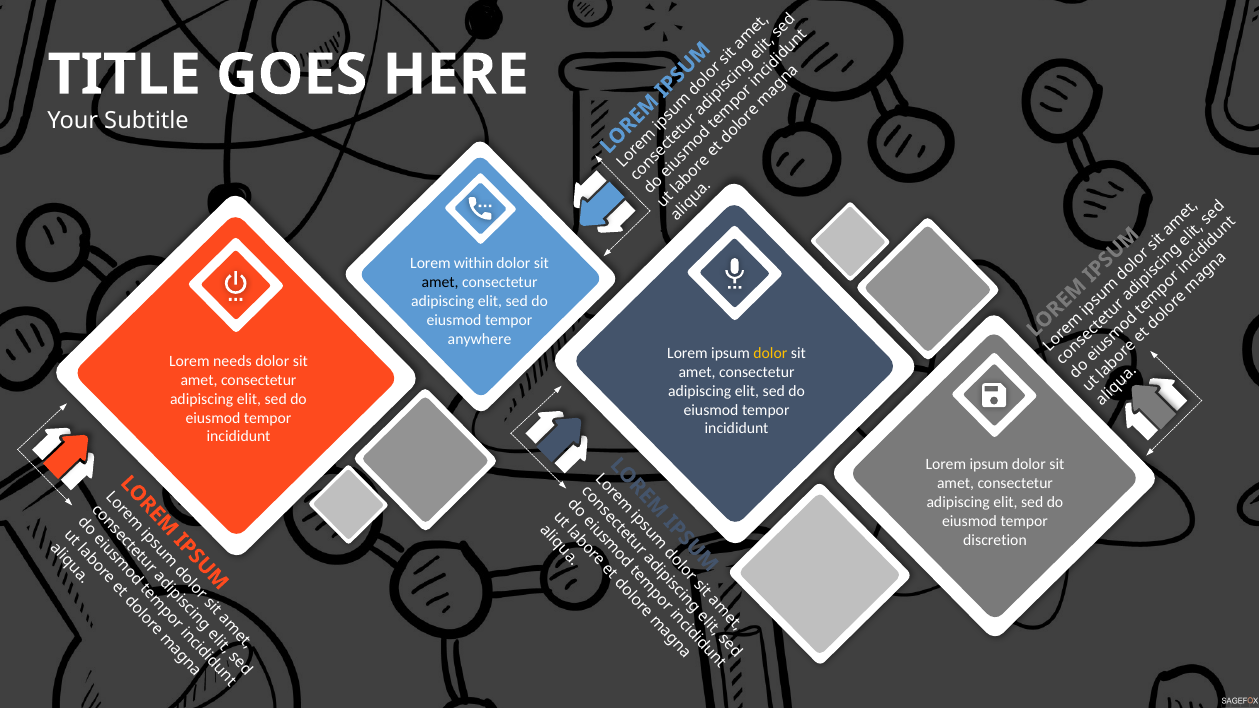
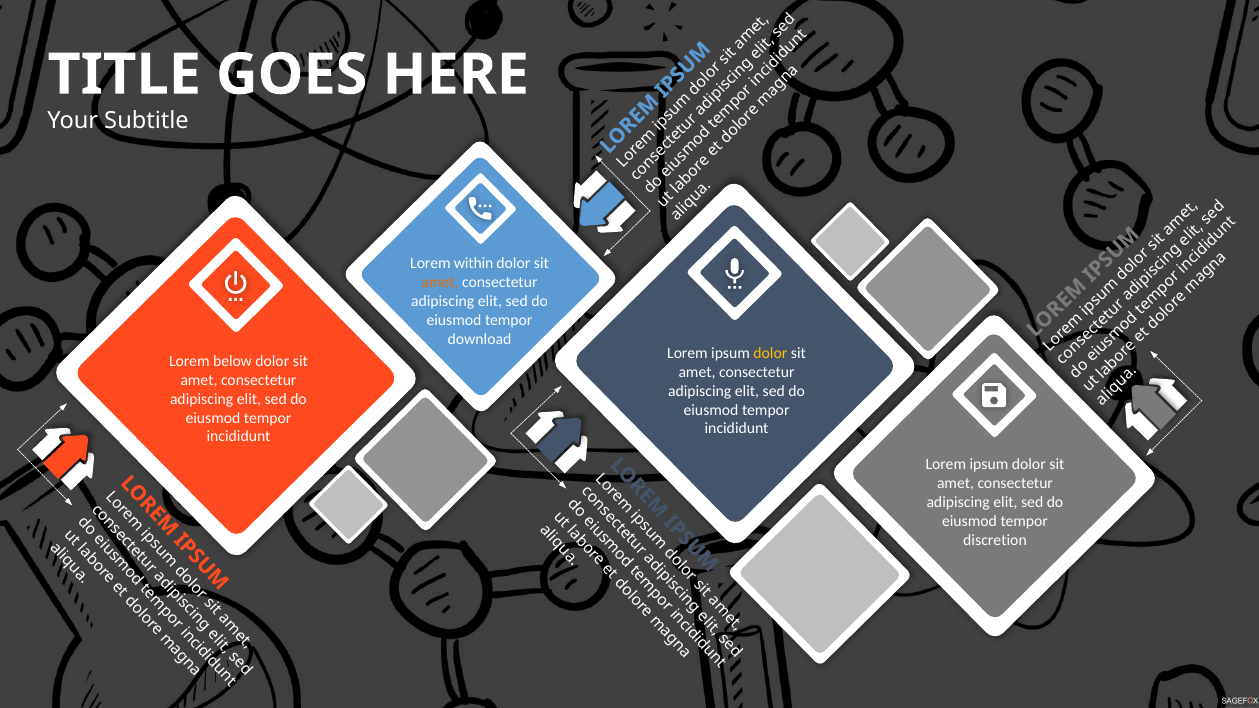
amet at (440, 282) colour: black -> orange
anywhere: anywhere -> download
needs: needs -> below
